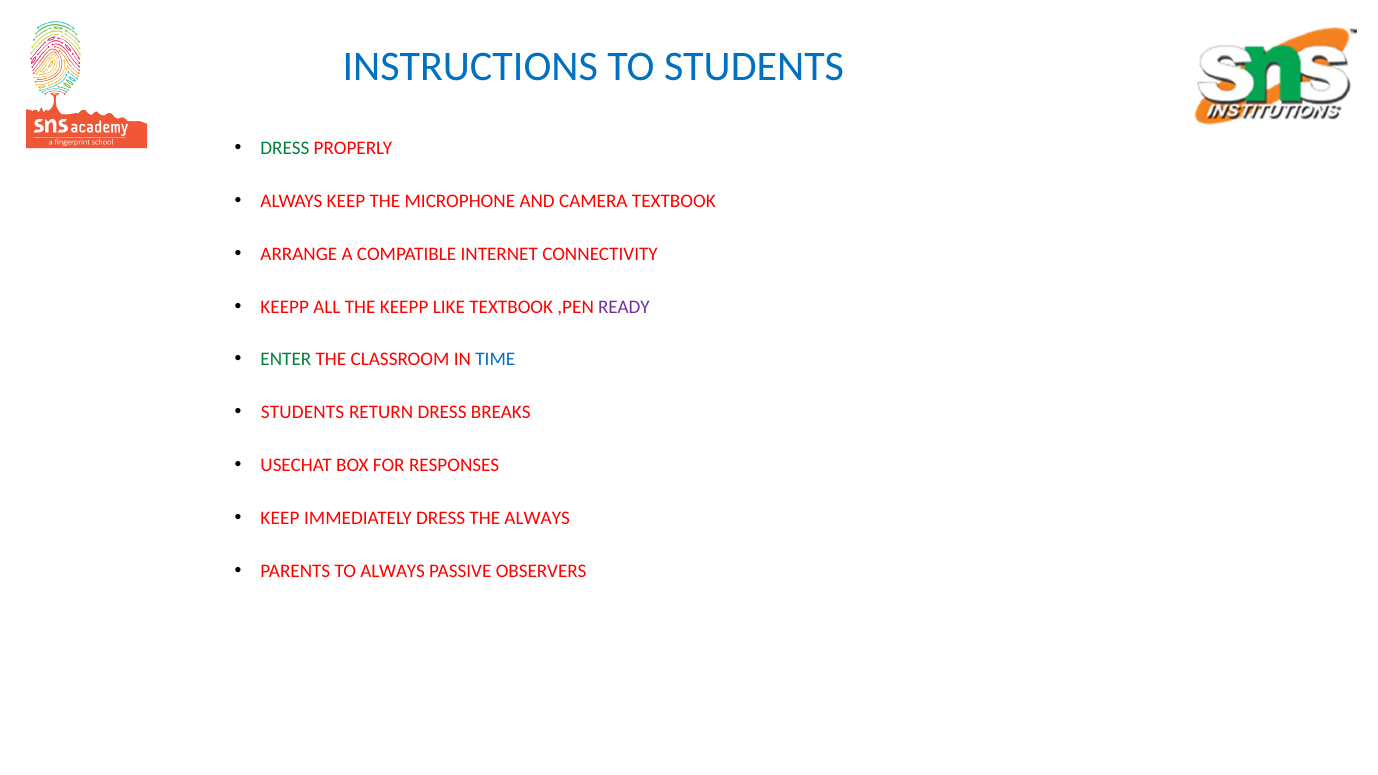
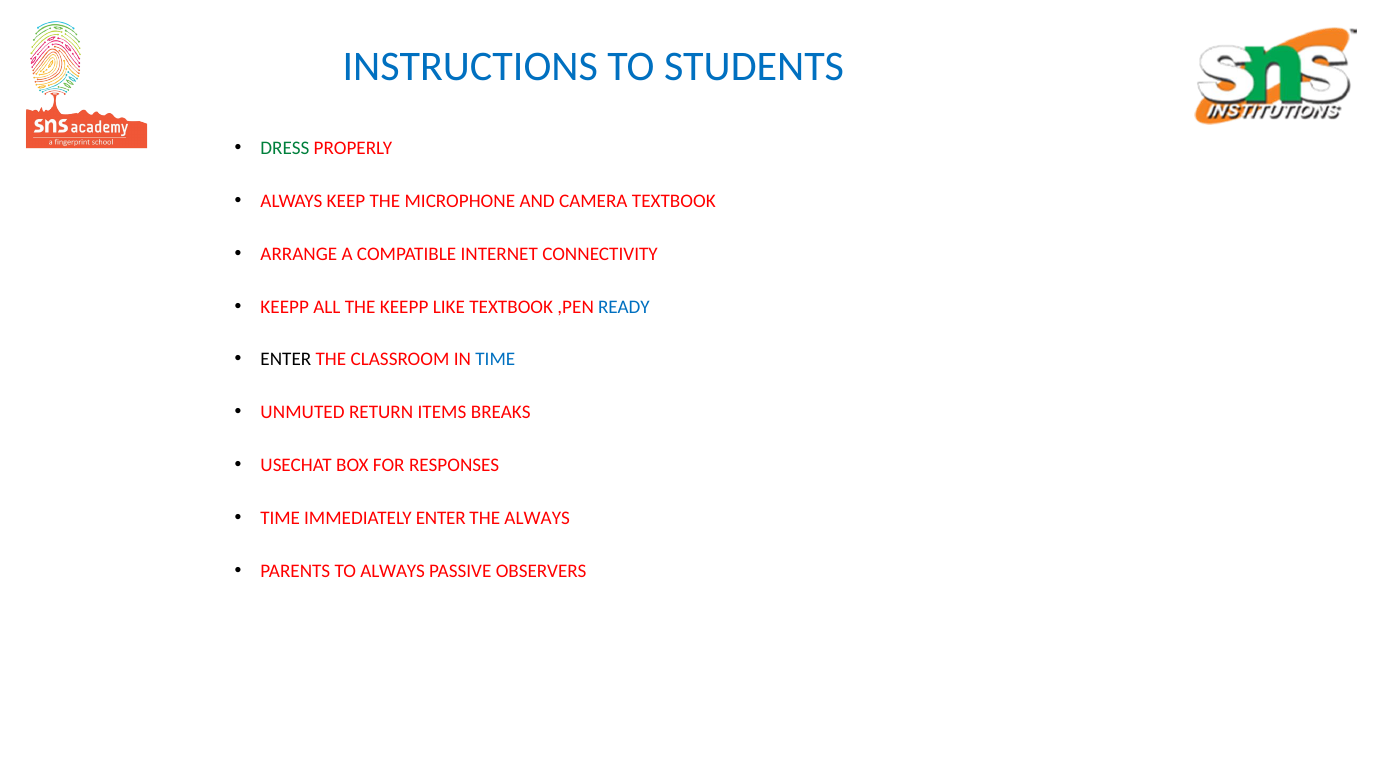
READY colour: purple -> blue
ENTER at (286, 360) colour: green -> black
STUDENTS at (302, 413): STUDENTS -> UNMUTED
RETURN DRESS: DRESS -> ITEMS
KEEP at (280, 518): KEEP -> TIME
IMMEDIATELY DRESS: DRESS -> ENTER
